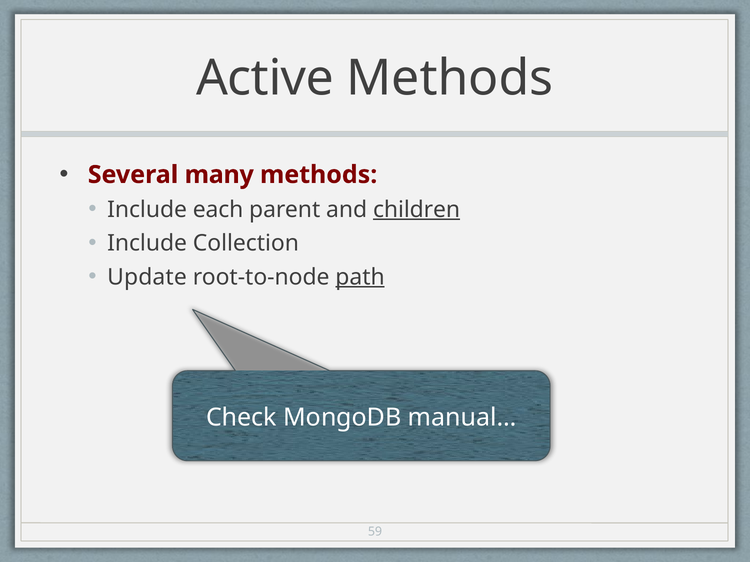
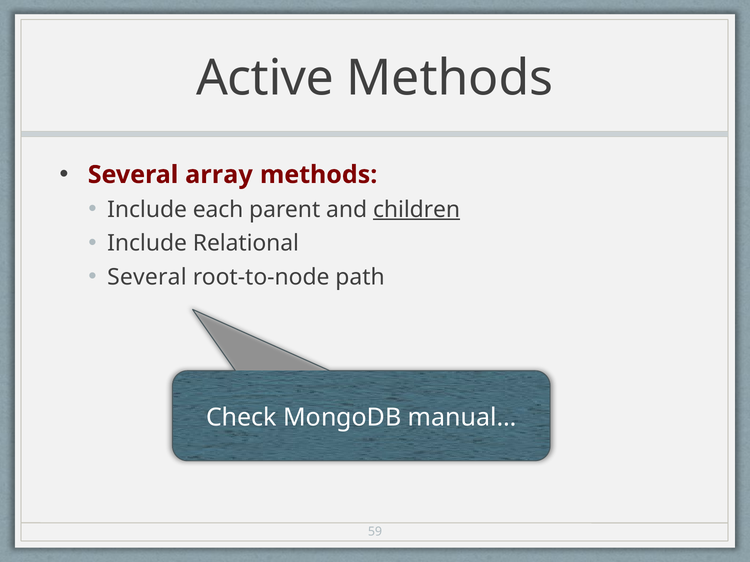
many: many -> array
Collection: Collection -> Relational
Update at (147, 277): Update -> Several
path underline: present -> none
